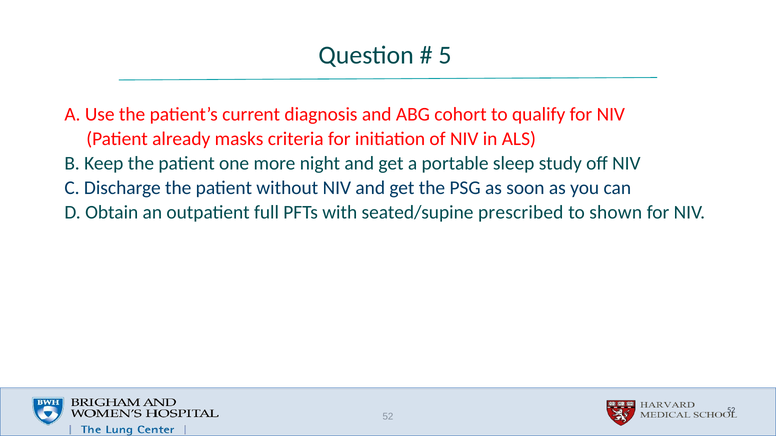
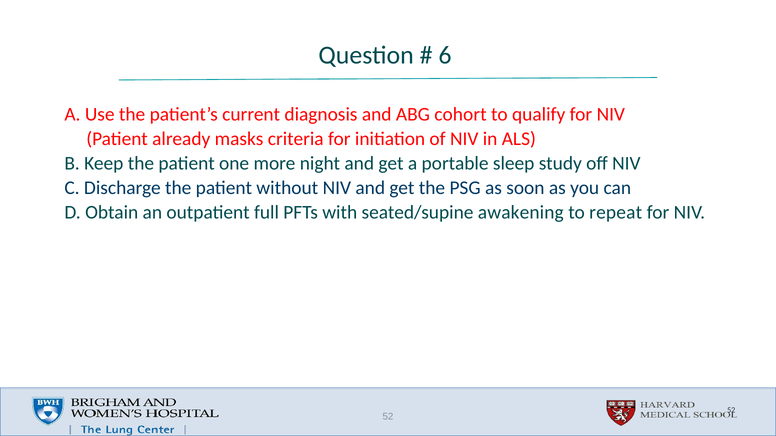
5: 5 -> 6
prescribed: prescribed -> awakening
shown: shown -> repeat
